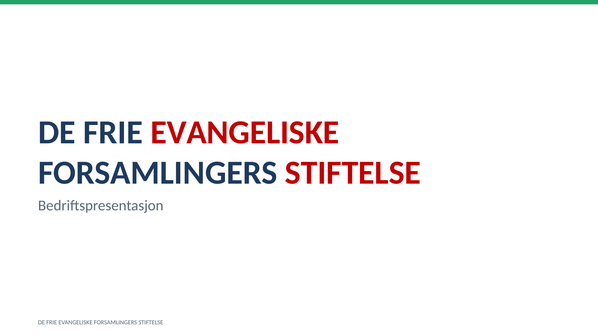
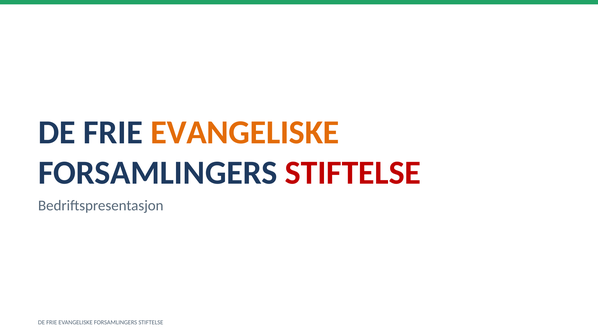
EVANGELISKE at (245, 133) colour: red -> orange
